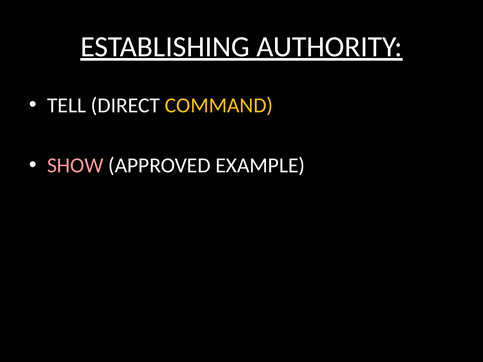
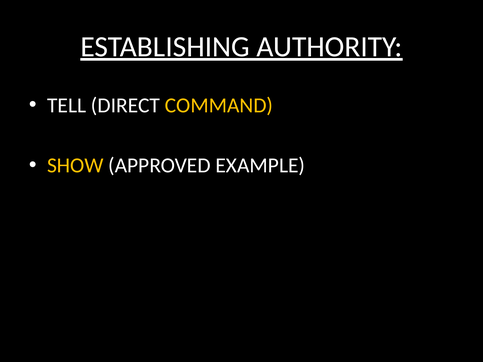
SHOW colour: pink -> yellow
